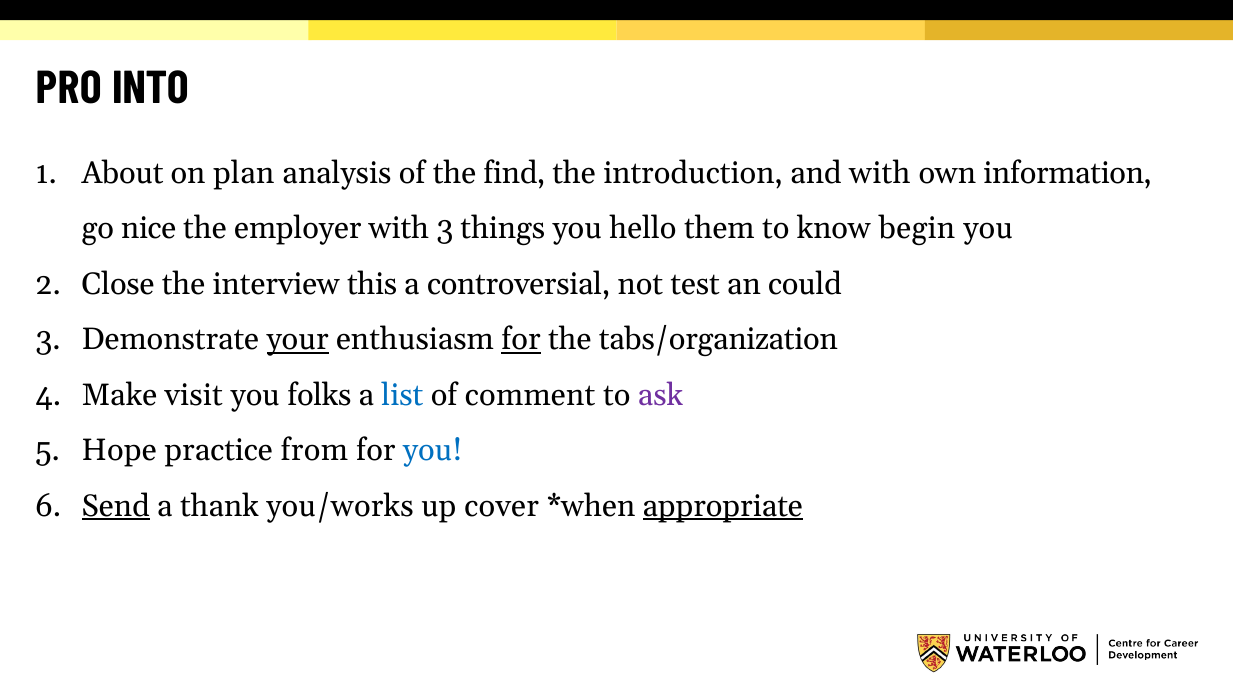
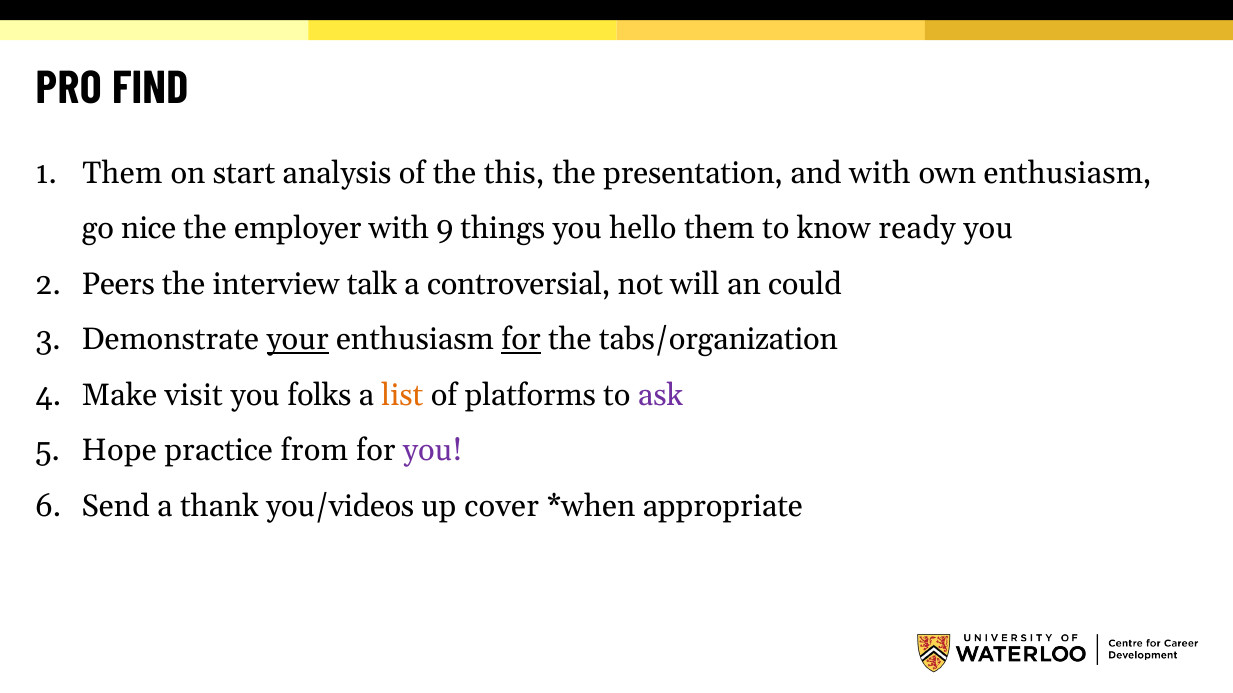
INTO: INTO -> FIND
About at (123, 173): About -> Them
plan: plan -> start
find: find -> this
introduction: introduction -> presentation
own information: information -> enthusiasm
with 3: 3 -> 9
begin: begin -> ready
Close: Close -> Peers
this: this -> talk
test: test -> will
list colour: blue -> orange
comment: comment -> platforms
you at (433, 451) colour: blue -> purple
Send underline: present -> none
you/works: you/works -> you/videos
appropriate underline: present -> none
